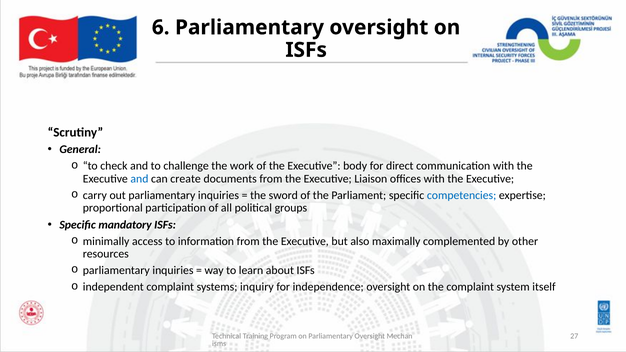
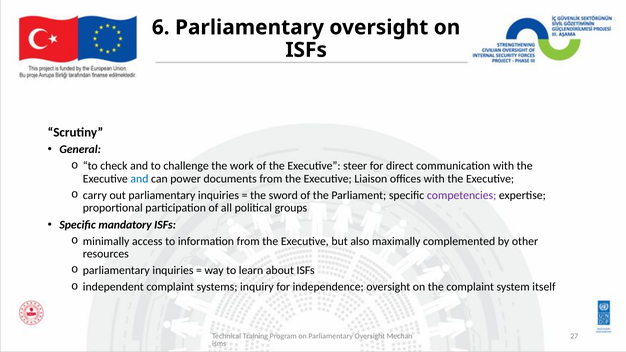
body: body -> steer
create: create -> power
competencies colour: blue -> purple
